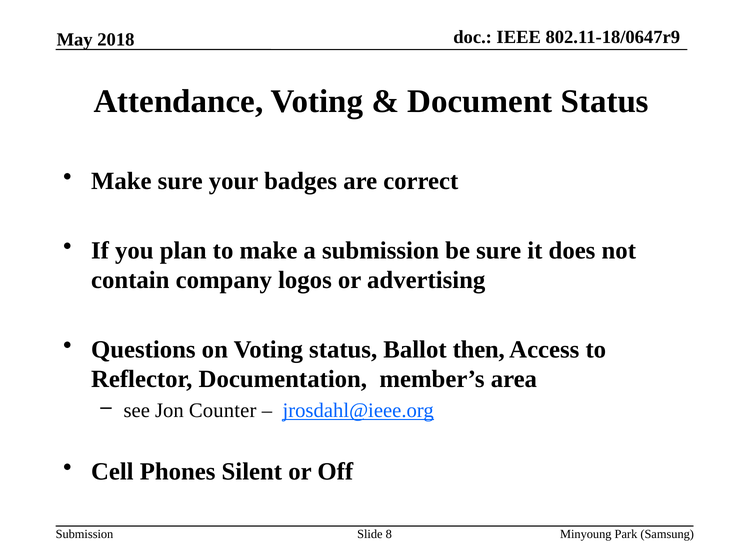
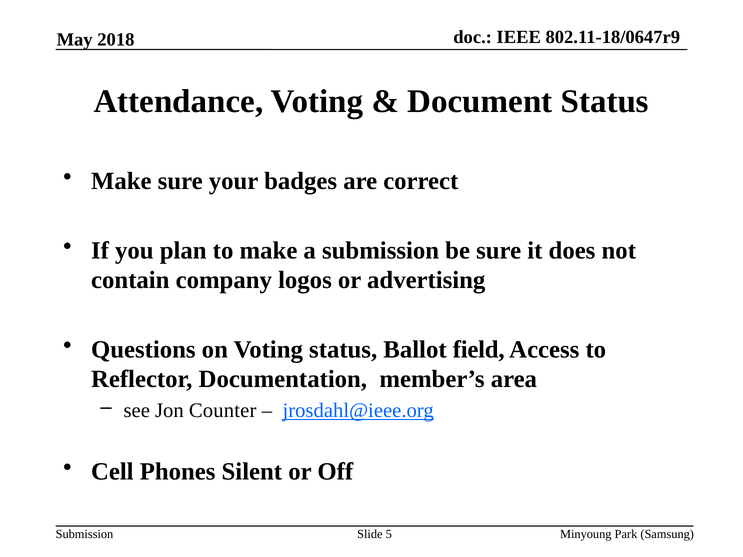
then: then -> field
8: 8 -> 5
